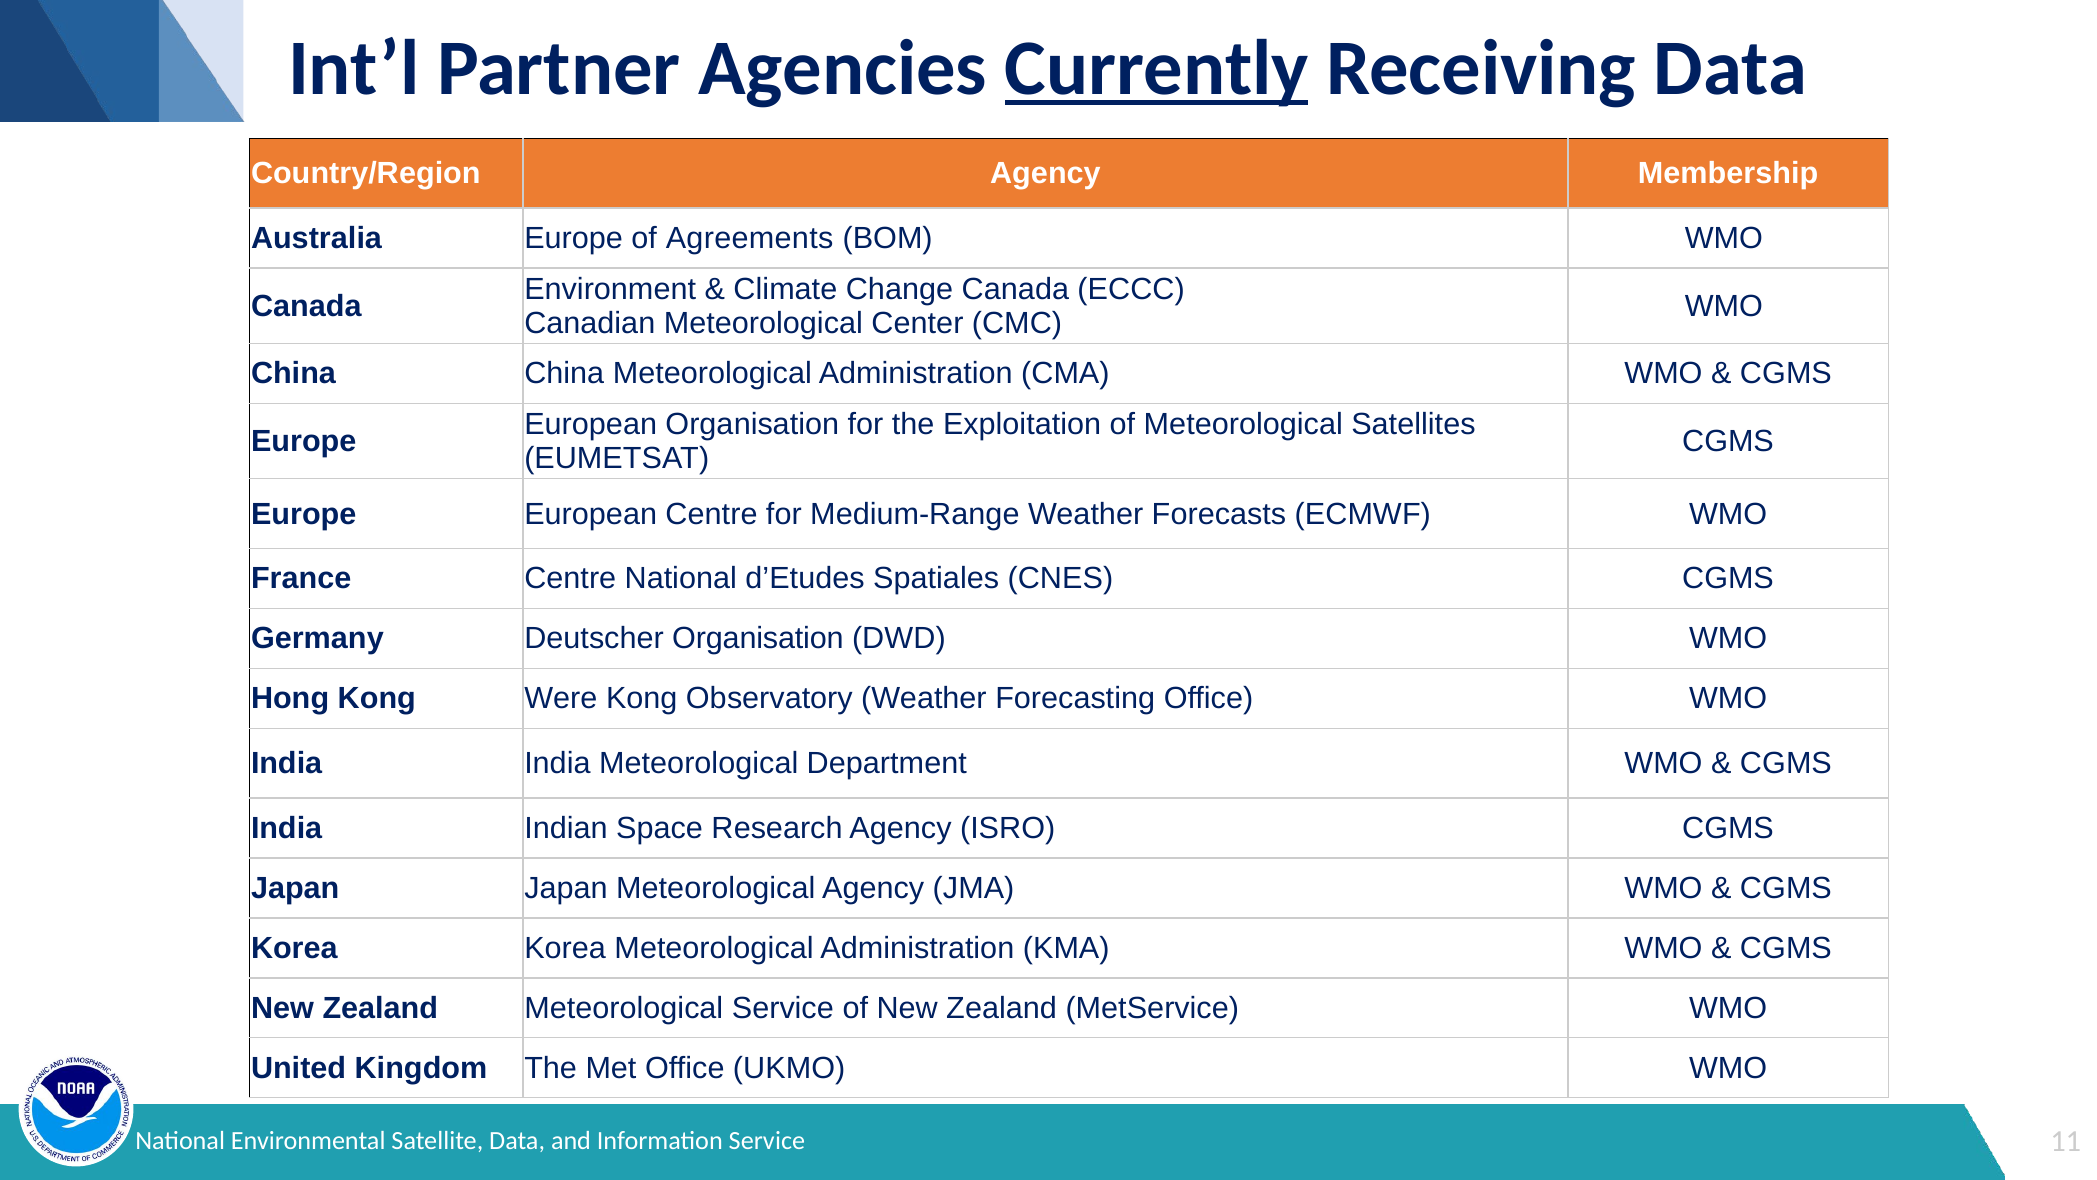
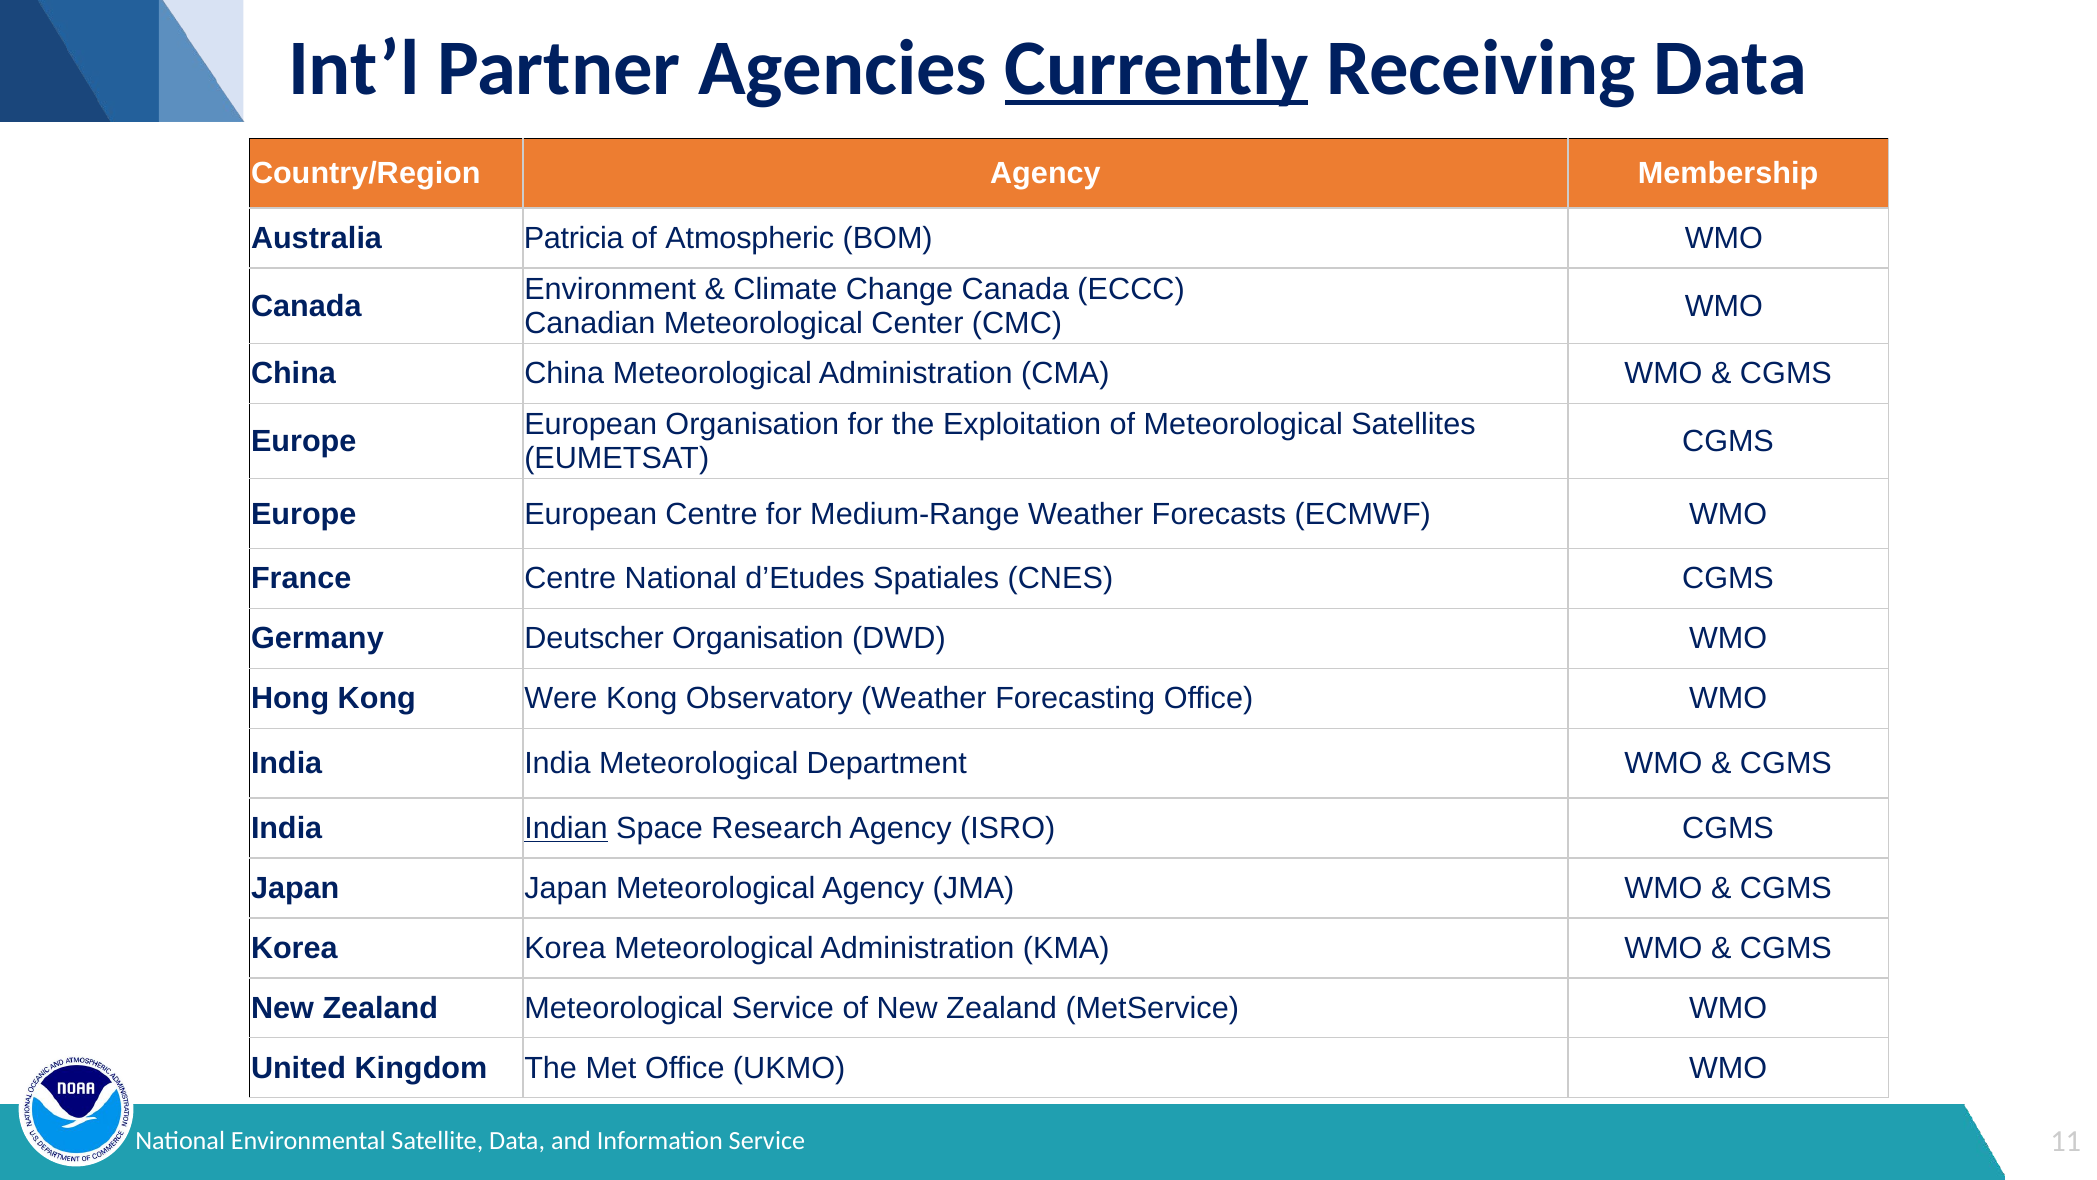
Australia Europe: Europe -> Patricia
Agreements: Agreements -> Atmospheric
Indian underline: none -> present
